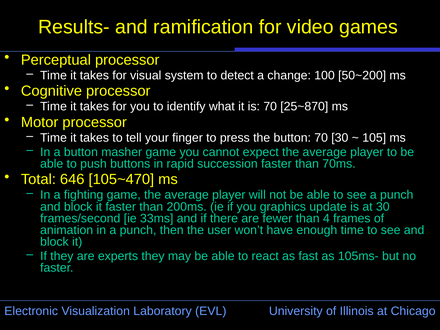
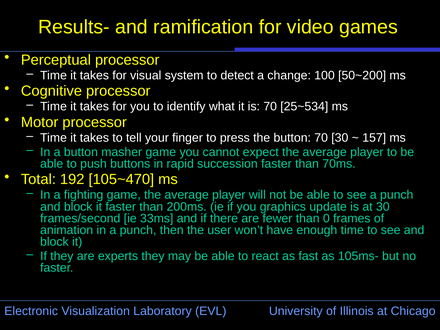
25~870: 25~870 -> 25~534
105: 105 -> 157
646: 646 -> 192
4: 4 -> 0
